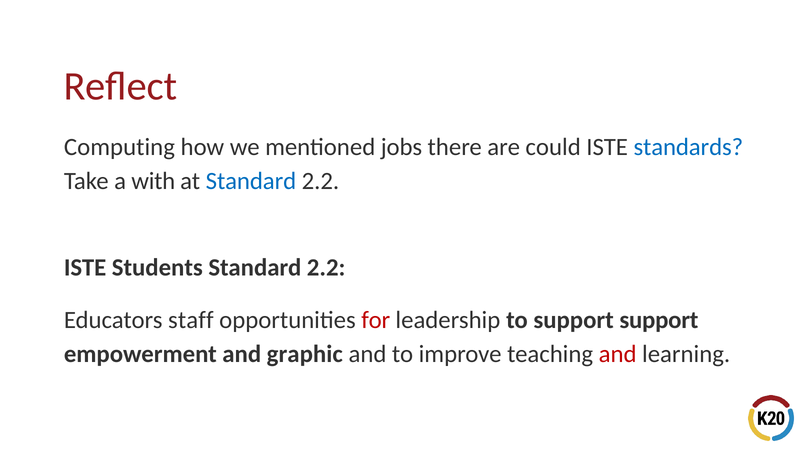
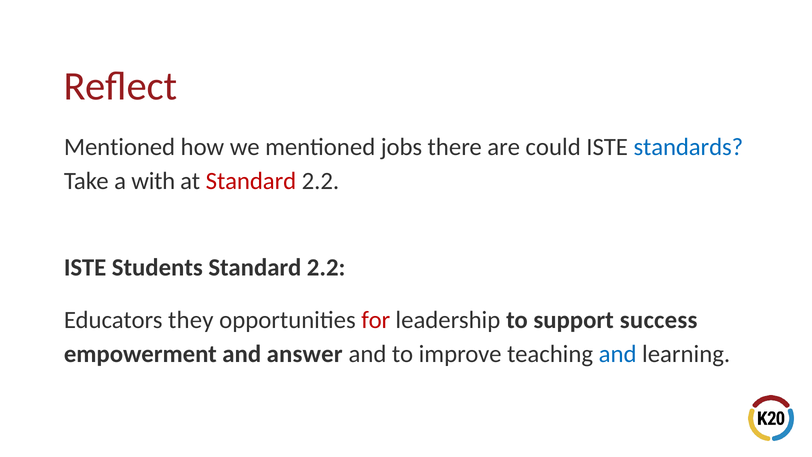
Computing at (119, 147): Computing -> Mentioned
Standard at (251, 181) colour: blue -> red
staff: staff -> they
support support: support -> success
graphic: graphic -> answer
and at (618, 354) colour: red -> blue
